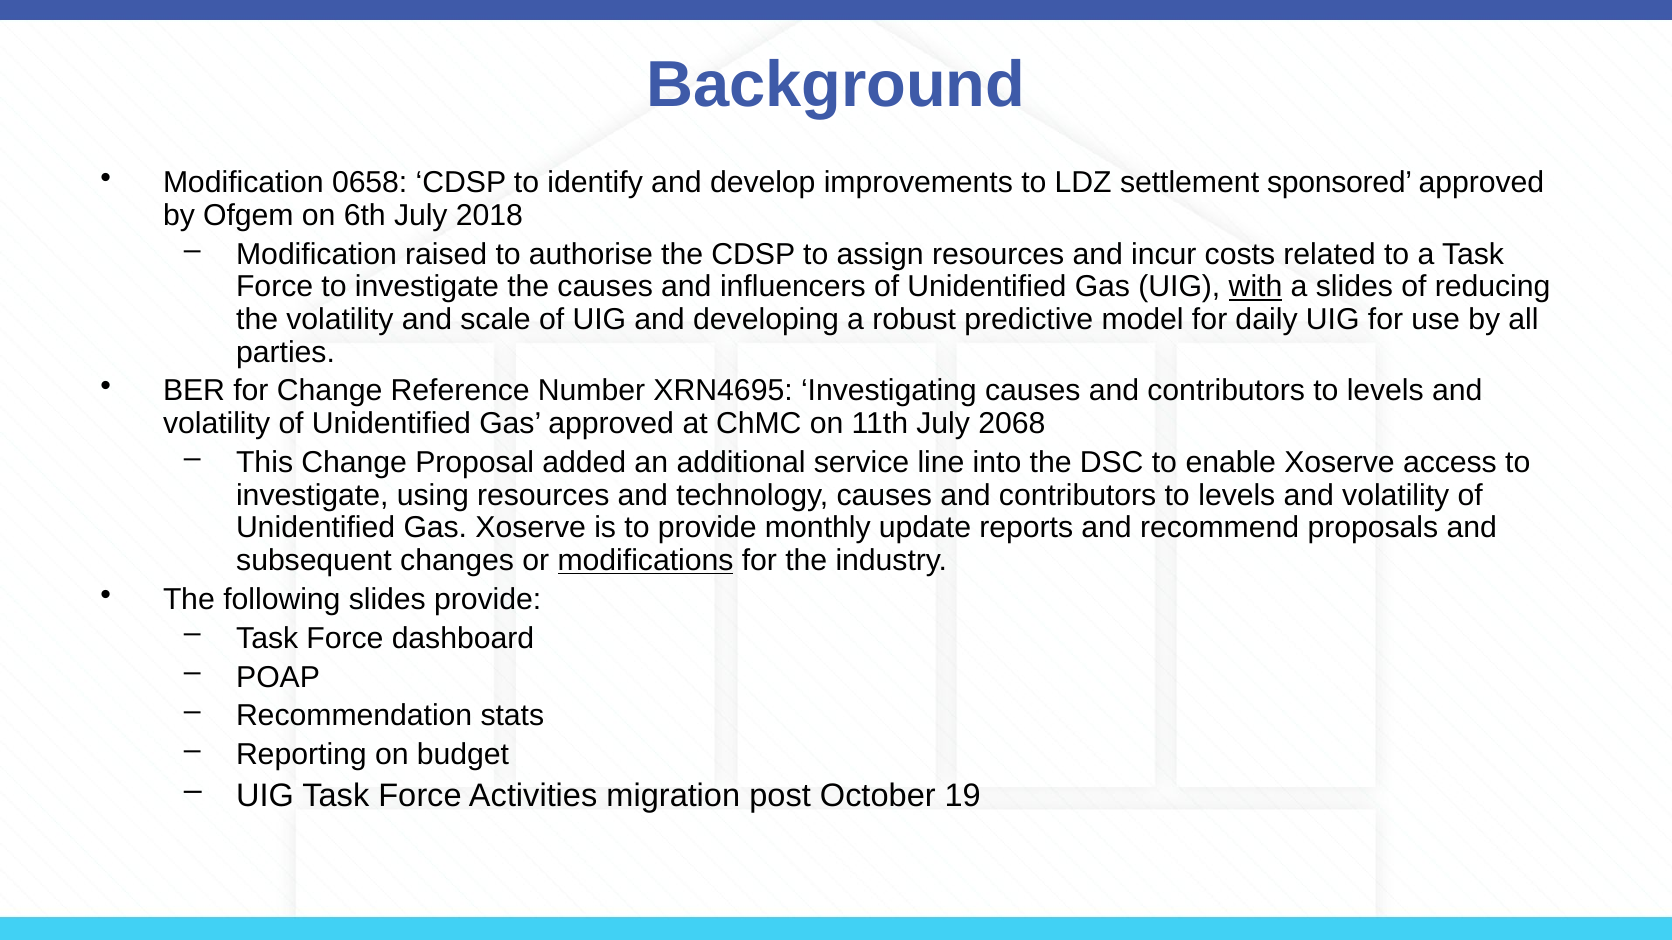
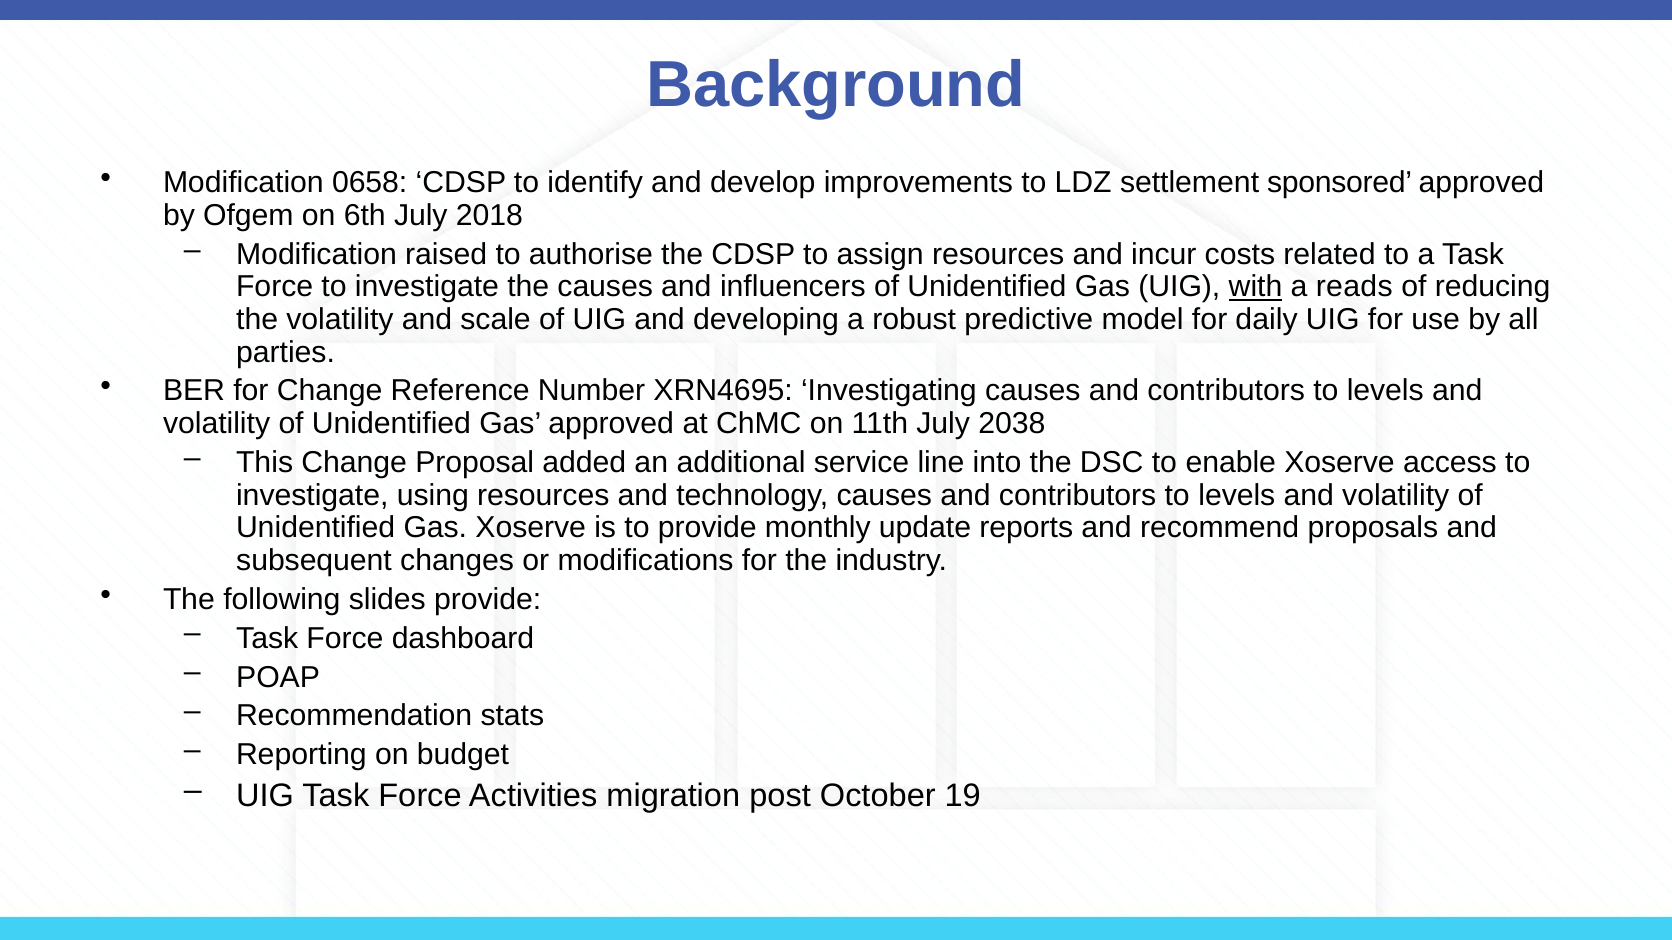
a slides: slides -> reads
2068: 2068 -> 2038
modifications underline: present -> none
